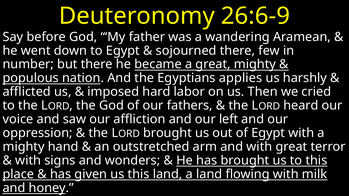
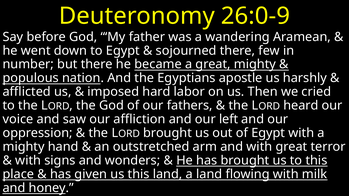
26:6-9: 26:6-9 -> 26:0-9
applies: applies -> apostle
